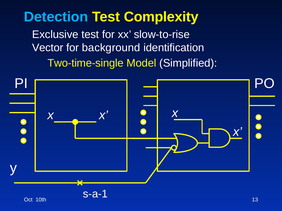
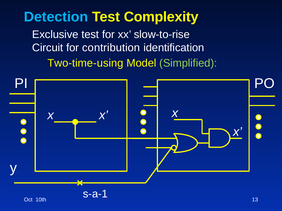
Vector: Vector -> Circuit
background: background -> contribution
Two-time-single: Two-time-single -> Two-time-using
Simplified colour: white -> light green
